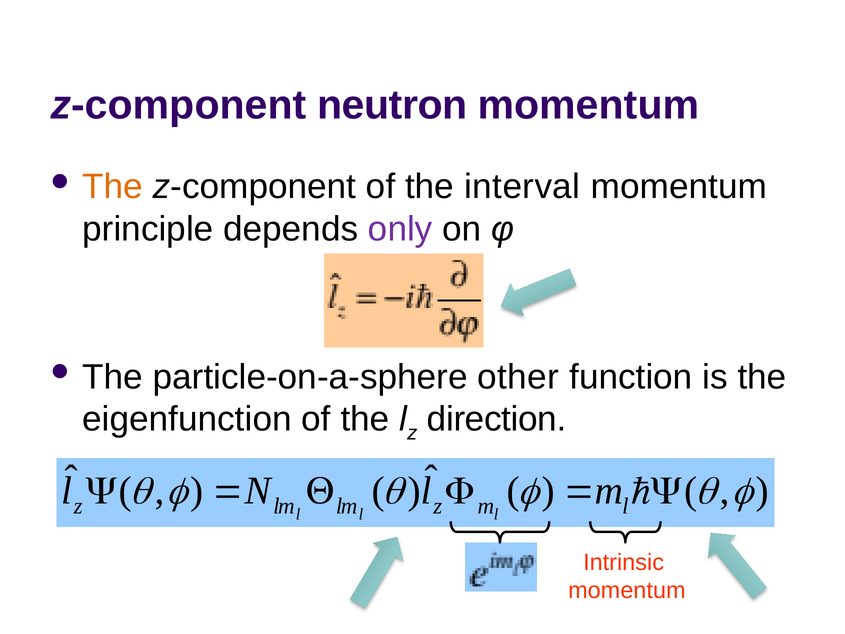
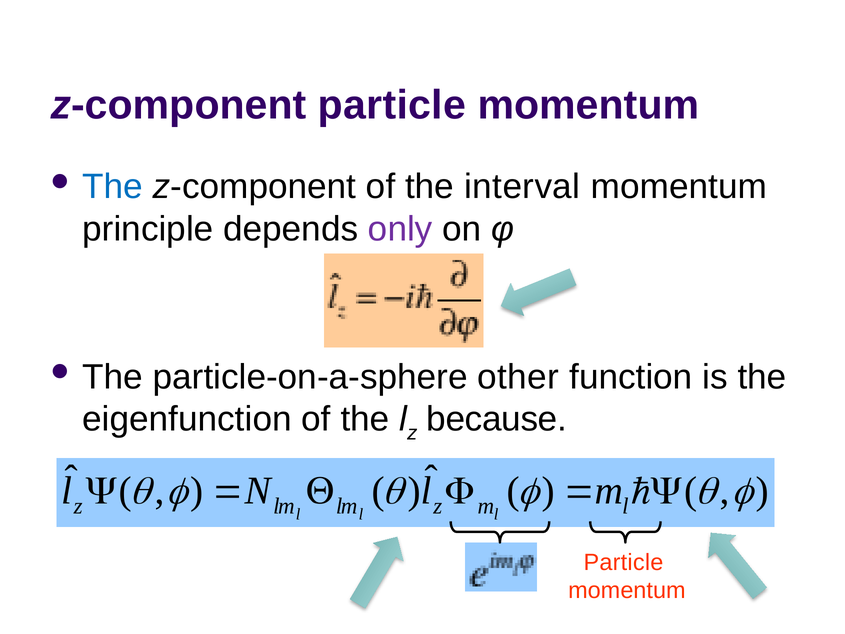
z-component neutron: neutron -> particle
The at (113, 187) colour: orange -> blue
direction: direction -> because
Intrinsic at (624, 562): Intrinsic -> Particle
